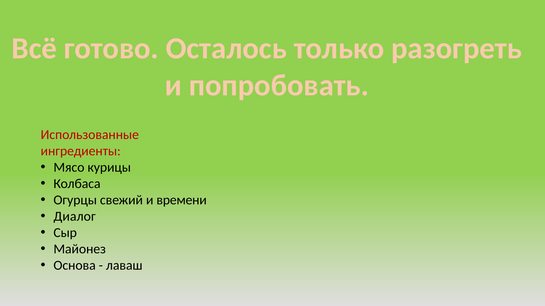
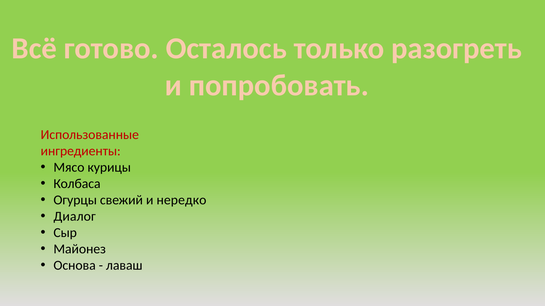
времени: времени -> нередко
